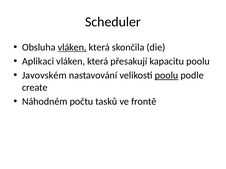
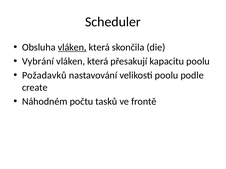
Aplikaci: Aplikaci -> Vybrání
Javovském: Javovském -> Požadavků
poolu at (167, 76) underline: present -> none
